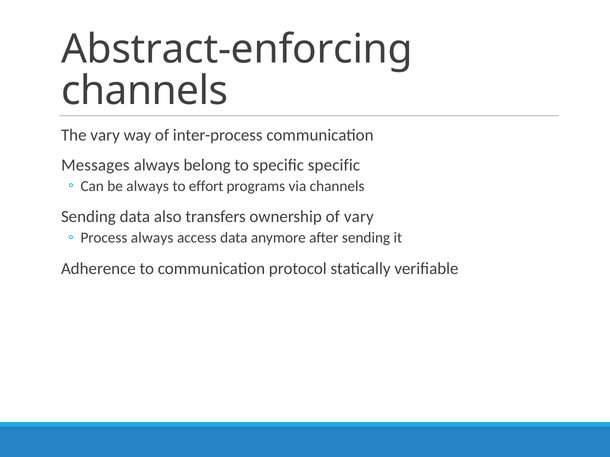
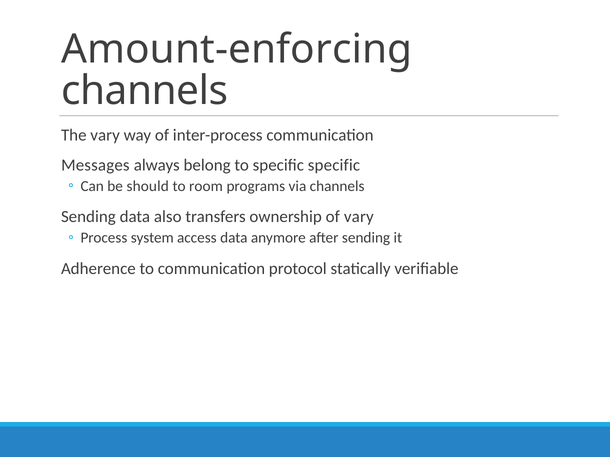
Abstract-enforcing: Abstract-enforcing -> Amount-enforcing
be always: always -> should
effort: effort -> room
Process always: always -> system
